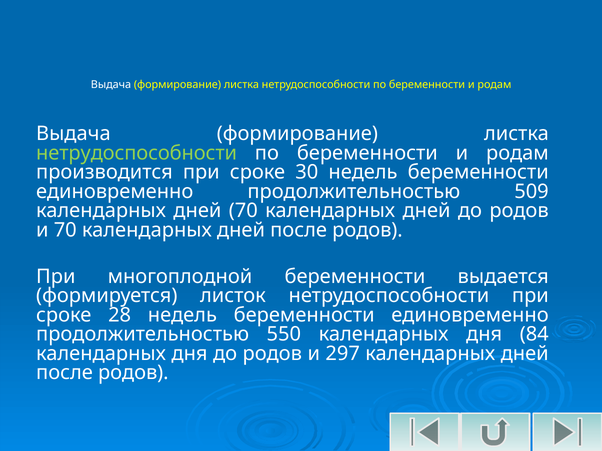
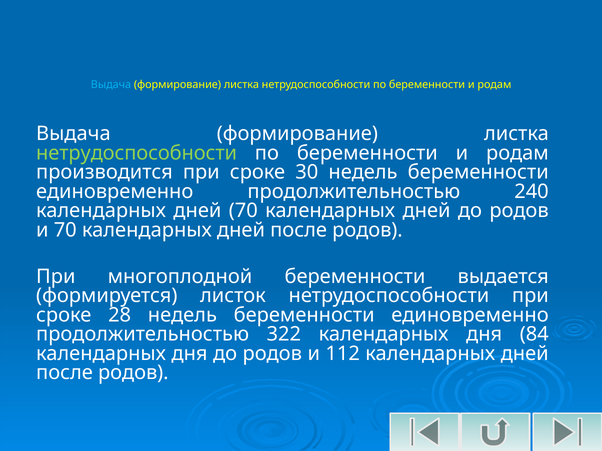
Выдача at (111, 85) colour: white -> light blue
509: 509 -> 240
550: 550 -> 322
297: 297 -> 112
